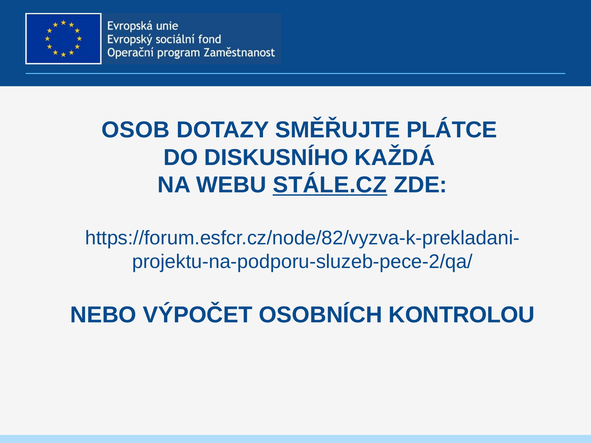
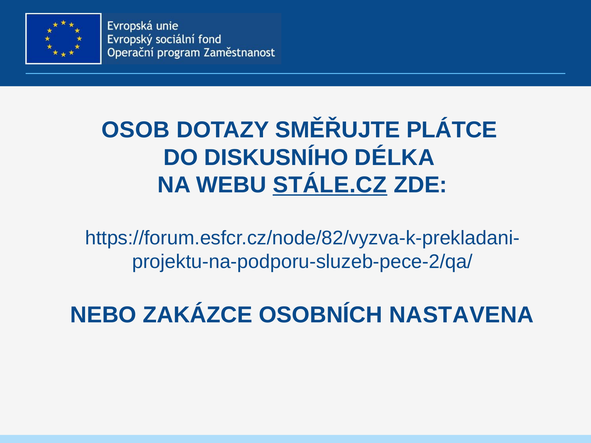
KAŽDÁ: KAŽDÁ -> DÉLKA
VÝPOČET: VÝPOČET -> ZAKÁZCE
KONTROLOU: KONTROLOU -> NASTAVENA
